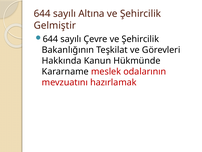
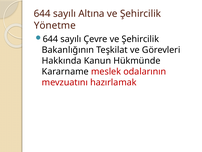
Gelmiştir: Gelmiştir -> Yönetme
